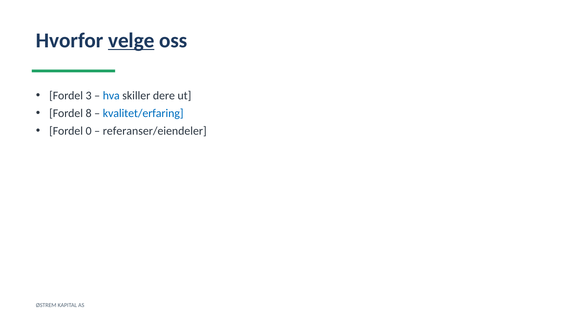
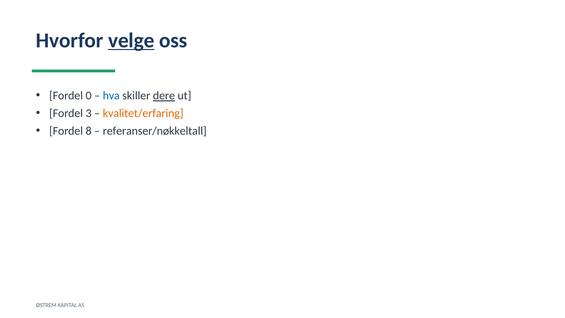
3: 3 -> 0
dere underline: none -> present
8: 8 -> 3
kvalitet/erfaring colour: blue -> orange
0: 0 -> 8
referanser/eiendeler: referanser/eiendeler -> referanser/nøkkeltall
